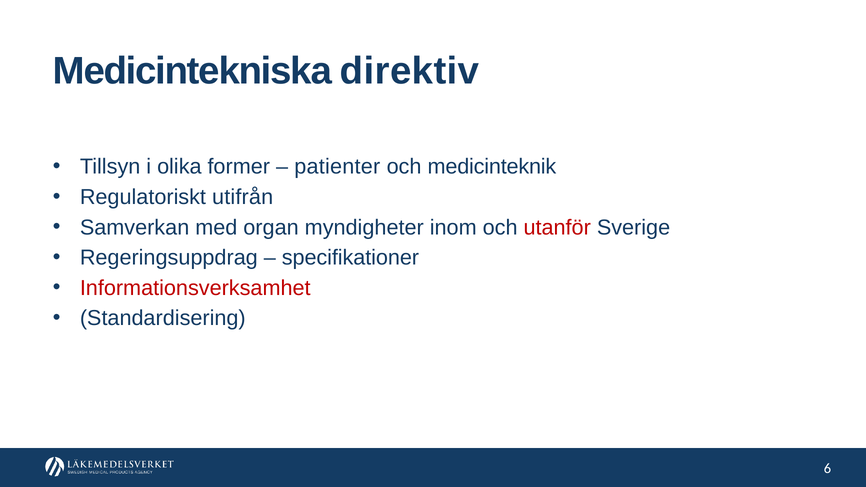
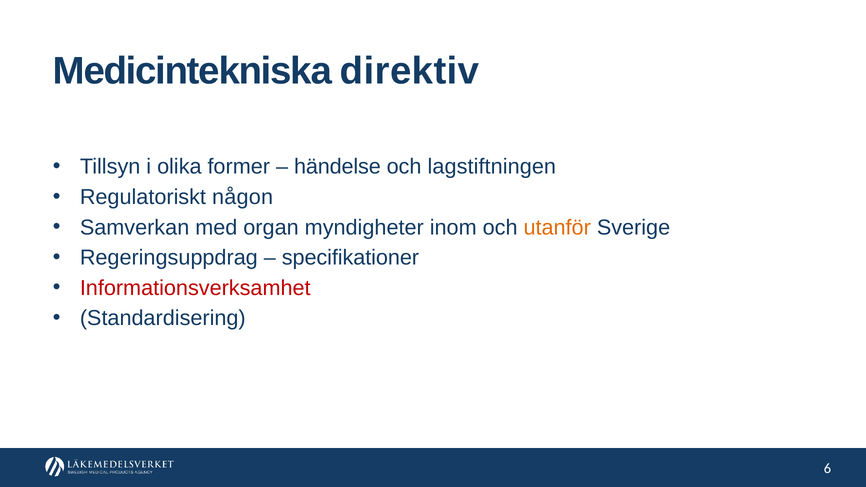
patienter: patienter -> händelse
medicinteknik: medicinteknik -> lagstiftningen
utifrån: utifrån -> någon
utanför colour: red -> orange
